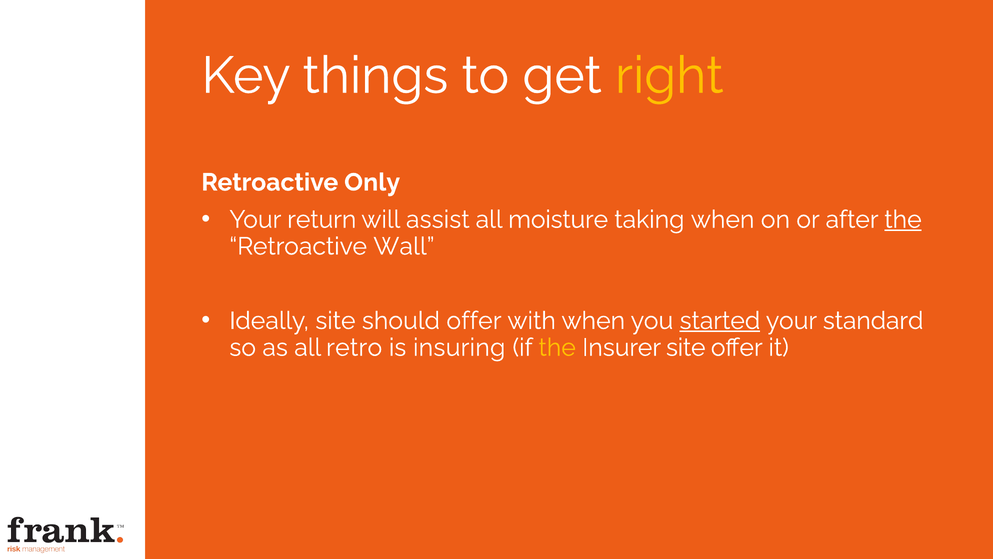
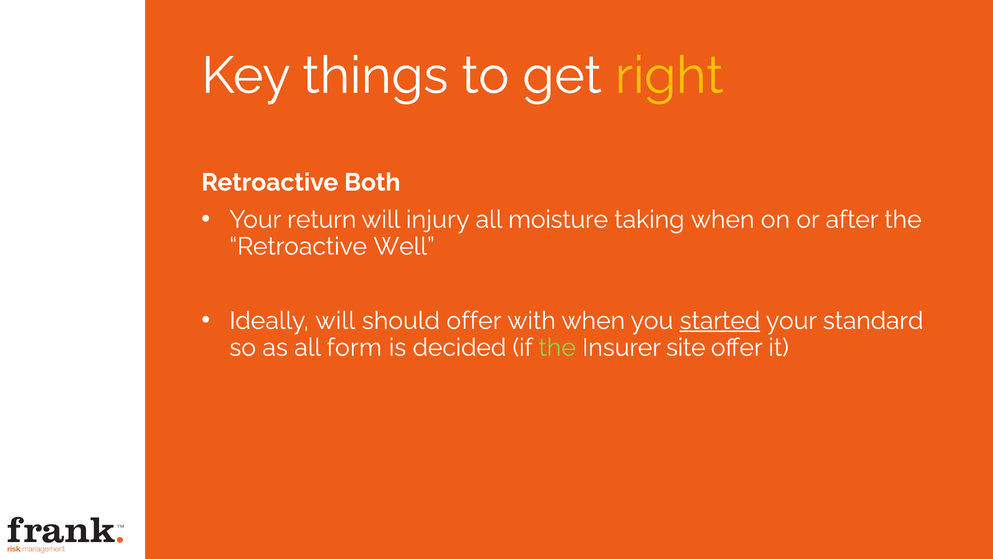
Only: Only -> Both
assist: assist -> injury
the at (903, 219) underline: present -> none
Wall: Wall -> Well
Ideally site: site -> will
retro: retro -> form
insuring: insuring -> decided
the at (557, 347) colour: yellow -> light green
